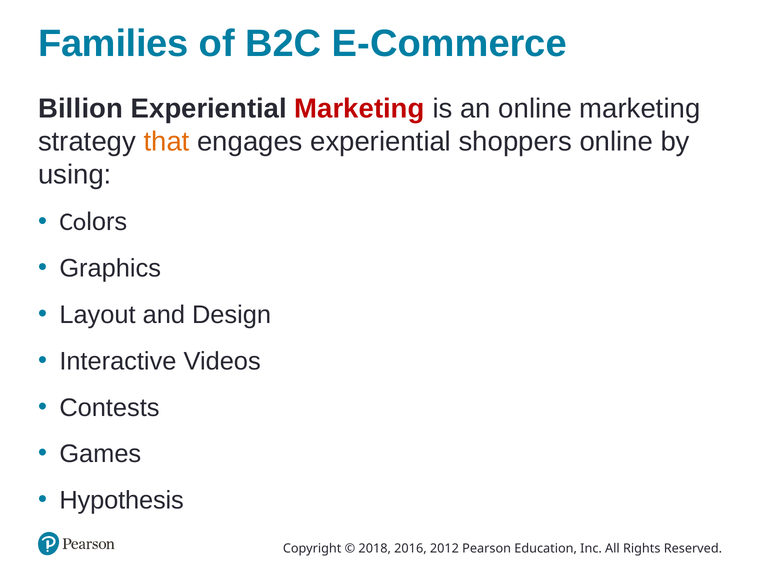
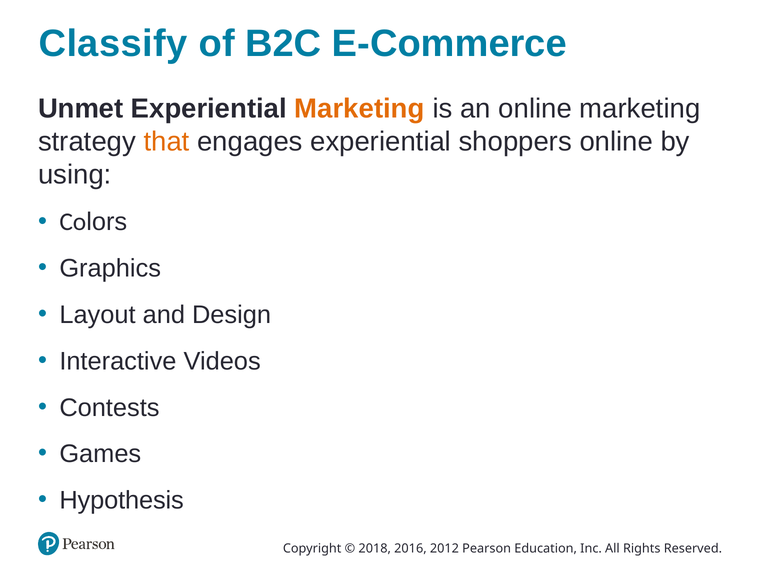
Families: Families -> Classify
Billion: Billion -> Unmet
Marketing at (359, 108) colour: red -> orange
